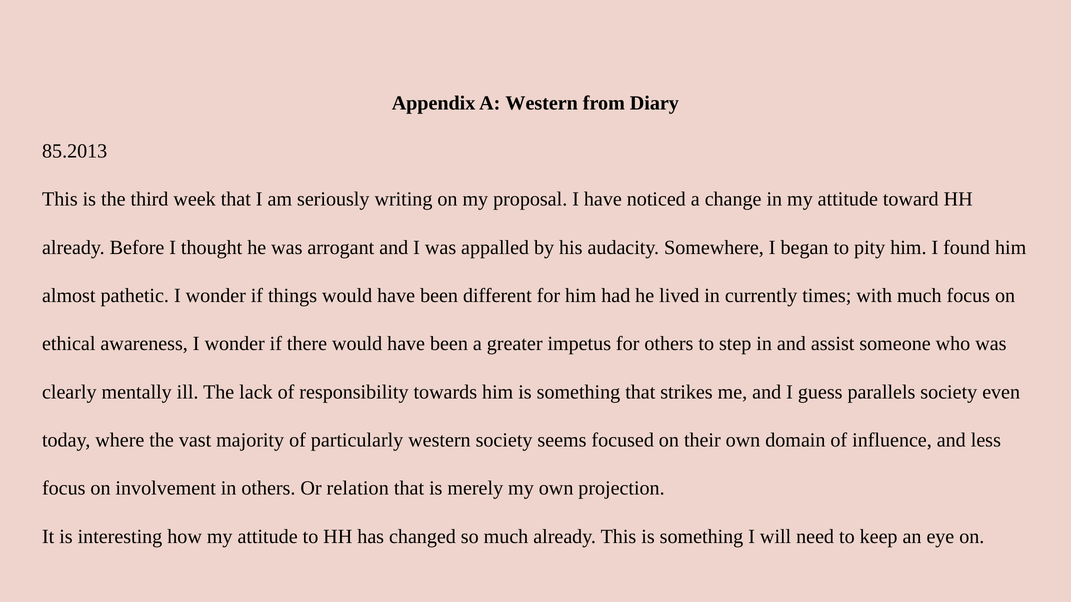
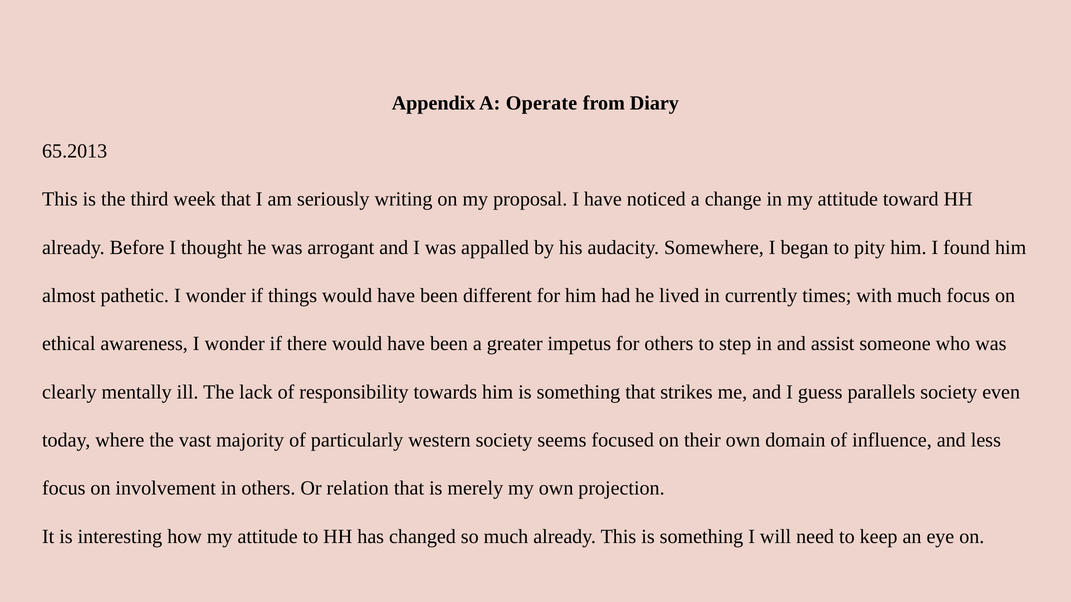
A Western: Western -> Operate
85.2013: 85.2013 -> 65.2013
